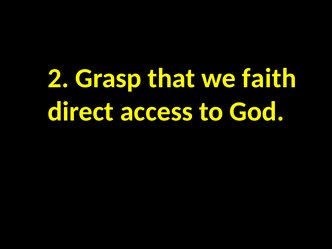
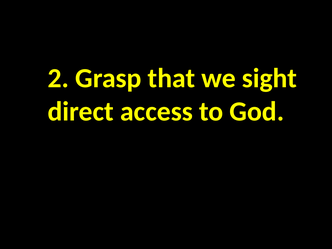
faith: faith -> sight
